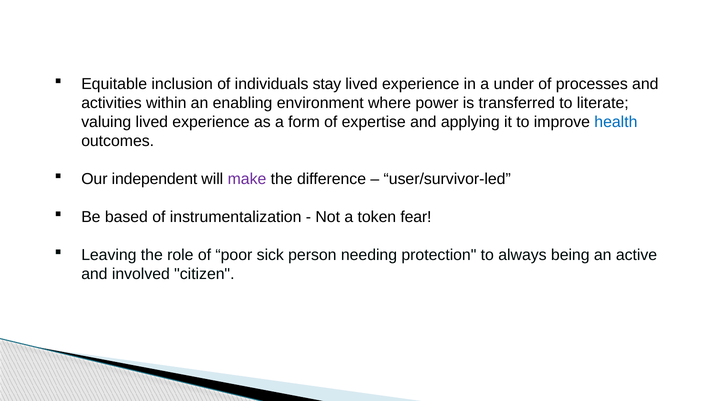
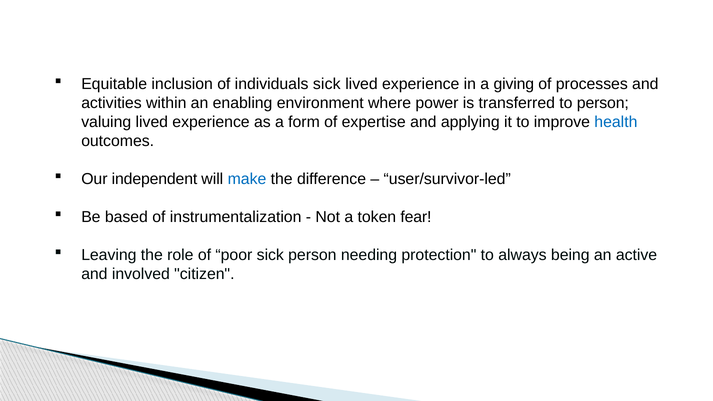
individuals stay: stay -> sick
under: under -> giving
to literate: literate -> person
make colour: purple -> blue
